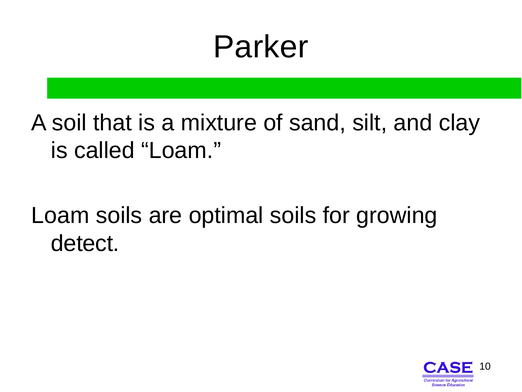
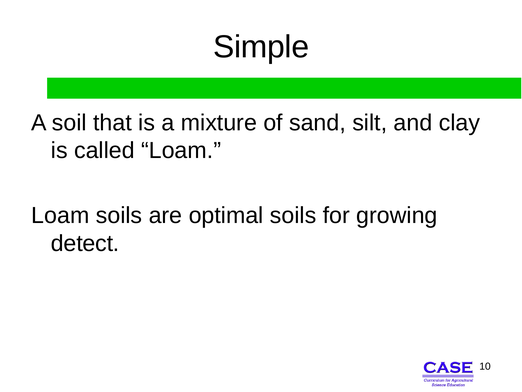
Parker: Parker -> Simple
